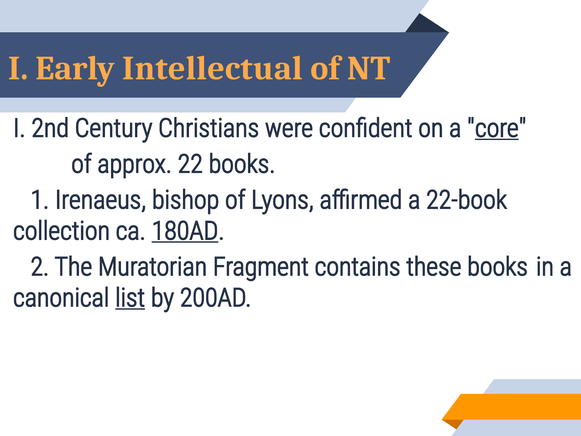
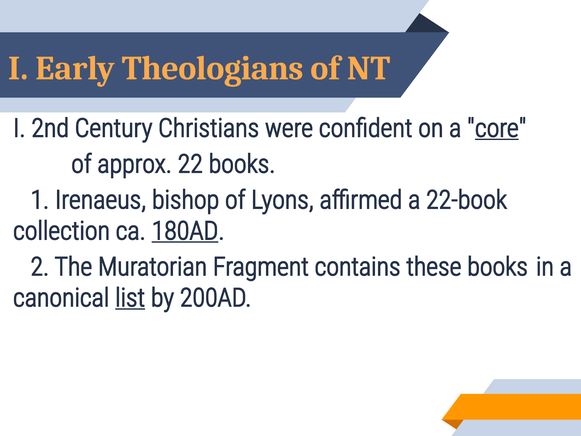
Intellectual: Intellectual -> Theologians
